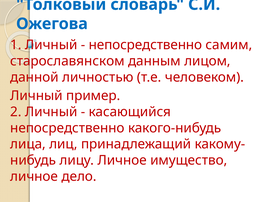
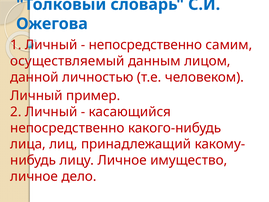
старославянском: старославянском -> осуществляемый
